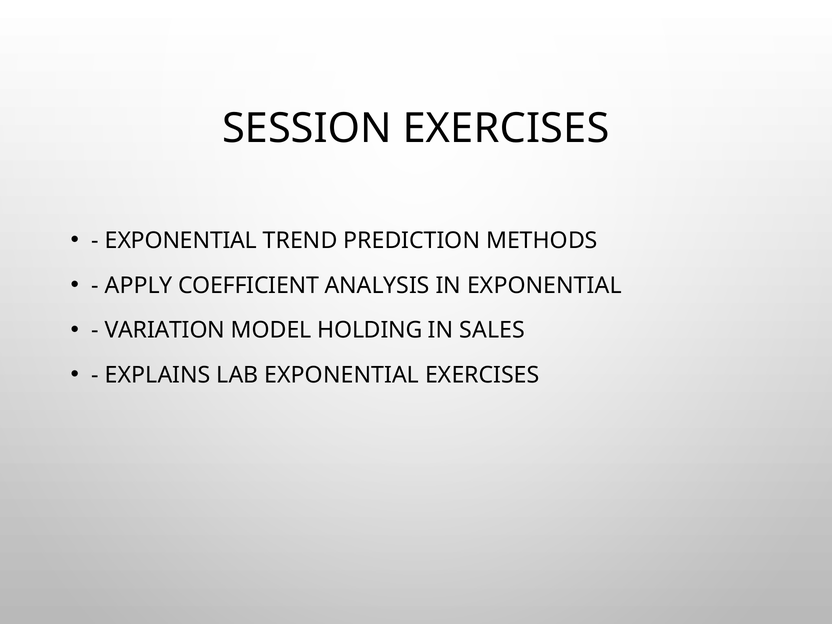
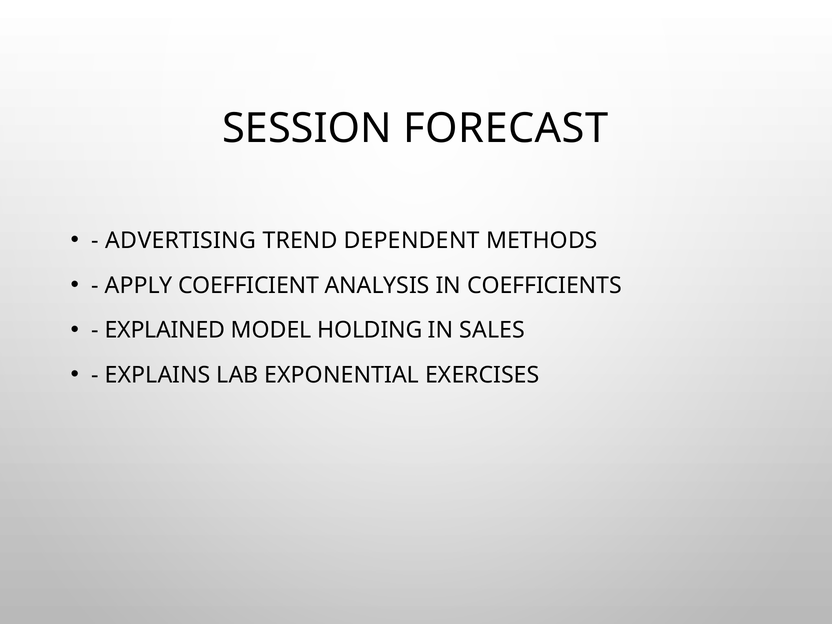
SESSION EXERCISES: EXERCISES -> FORECAST
EXPONENTIAL at (181, 241): EXPONENTIAL -> ADVERTISING
PREDICTION: PREDICTION -> DEPENDENT
IN EXPONENTIAL: EXPONENTIAL -> COEFFICIENTS
VARIATION: VARIATION -> EXPLAINED
